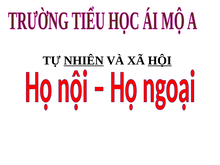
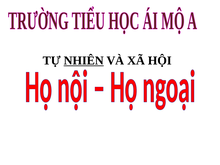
HỘI underline: present -> none
